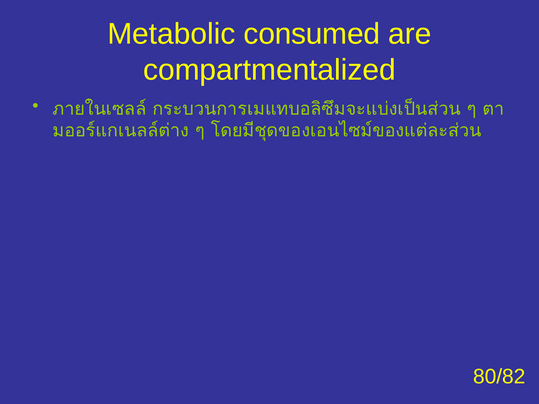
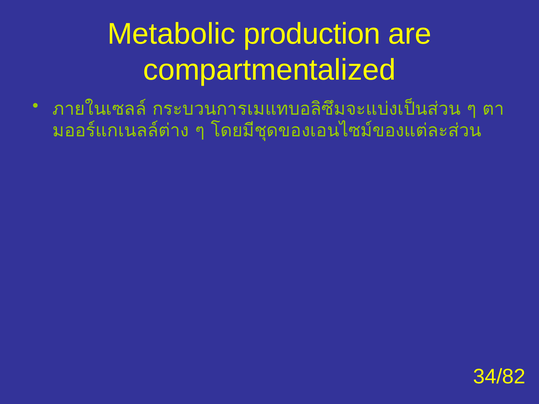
consumed: consumed -> production
80/82: 80/82 -> 34/82
